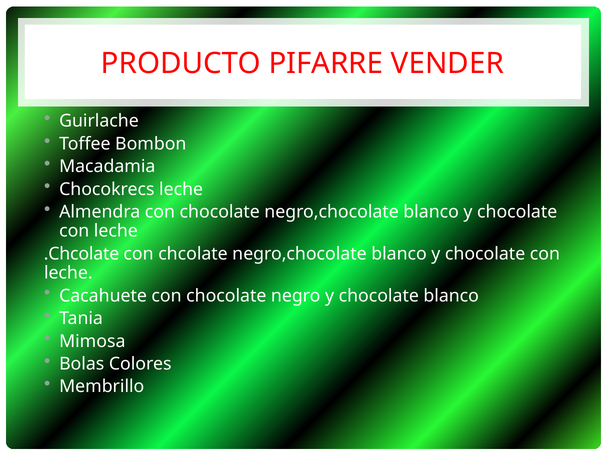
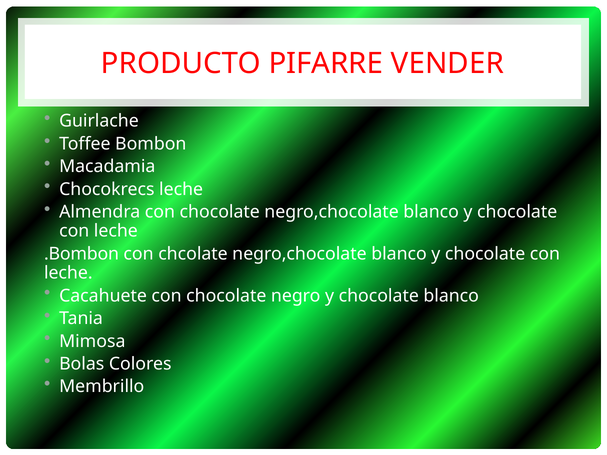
.Chcolate: .Chcolate -> .Bombon
